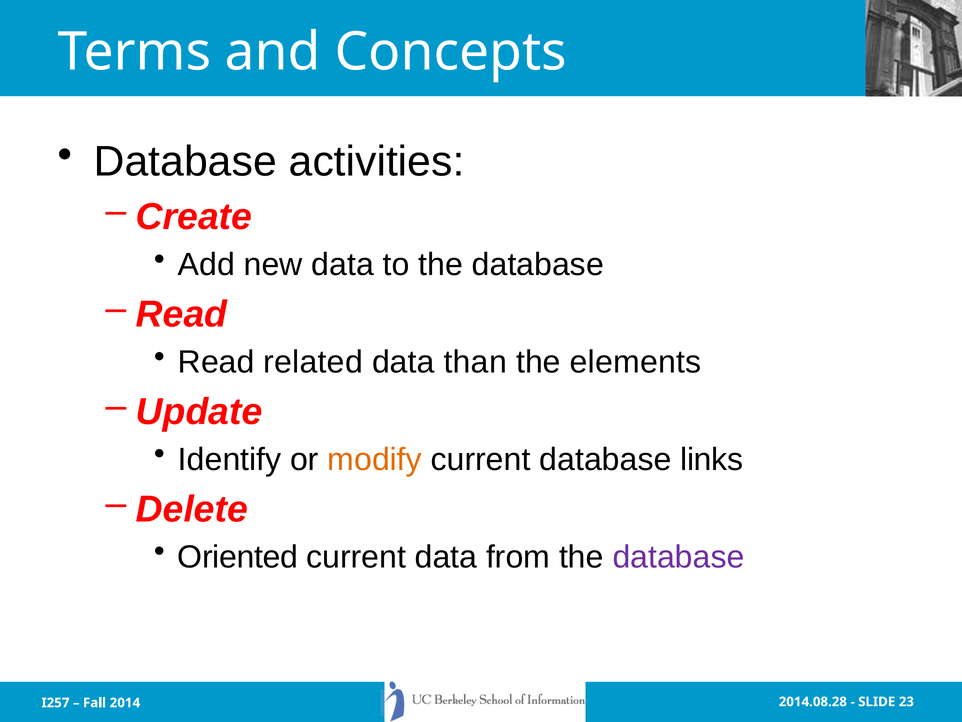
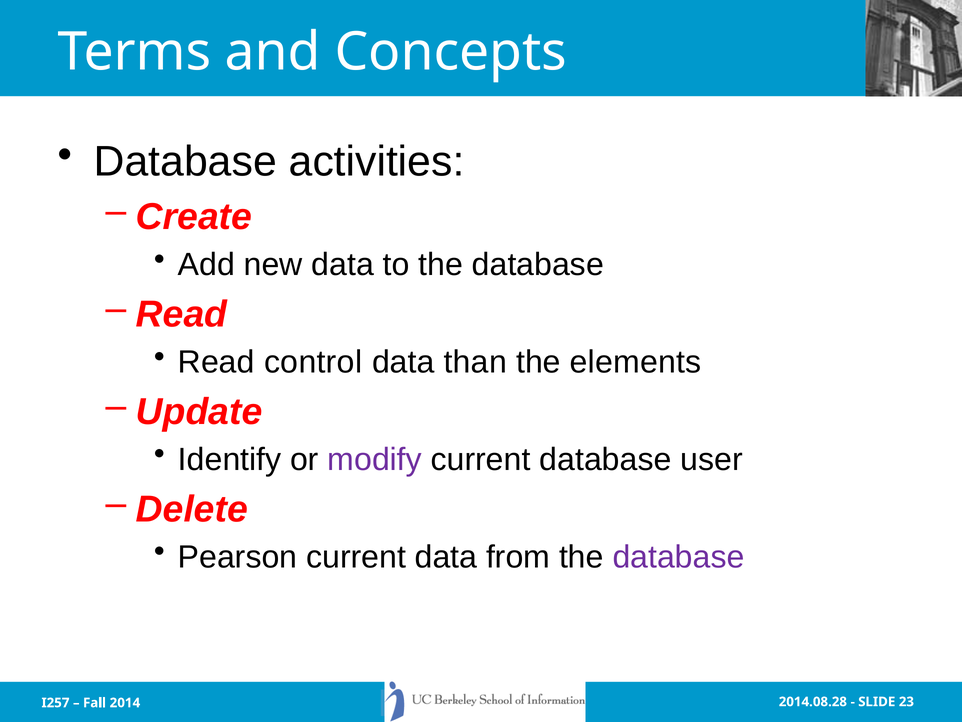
related: related -> control
modify colour: orange -> purple
links: links -> user
Oriented: Oriented -> Pearson
